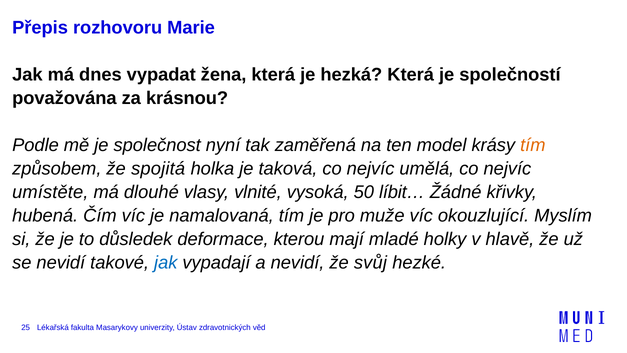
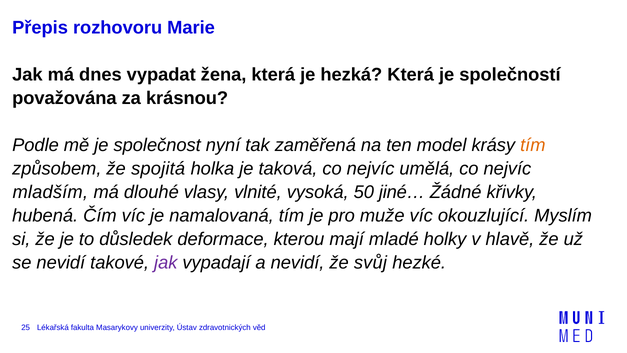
umístěte: umístěte -> mladším
líbit…: líbit… -> jiné…
jak at (166, 263) colour: blue -> purple
